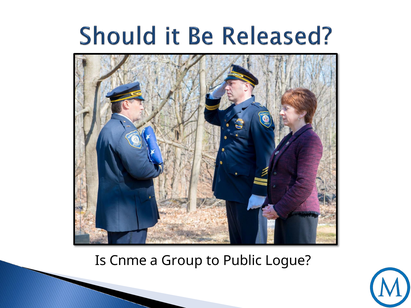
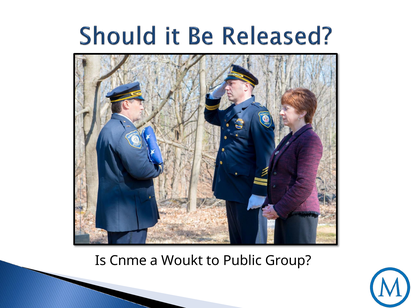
Group: Group -> Woukt
Logue: Logue -> Group
